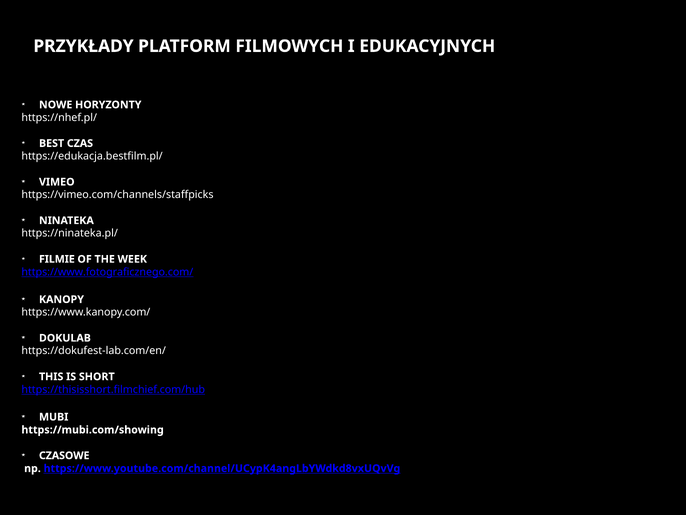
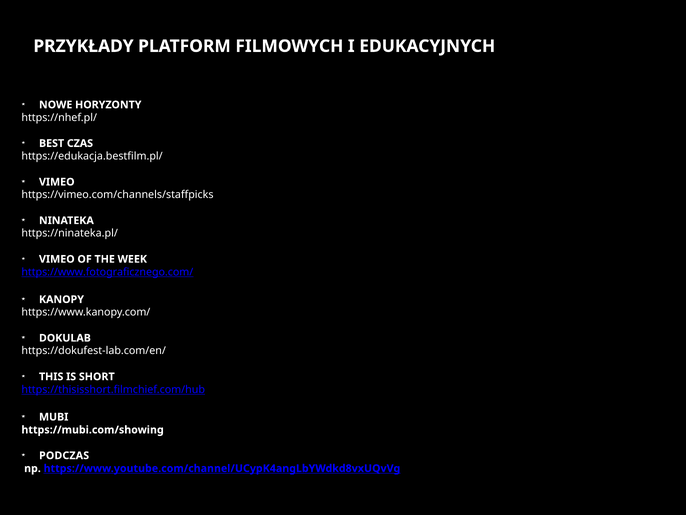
FILMIE at (57, 259): FILMIE -> VIMEO
CZASOWE: CZASOWE -> PODCZAS
